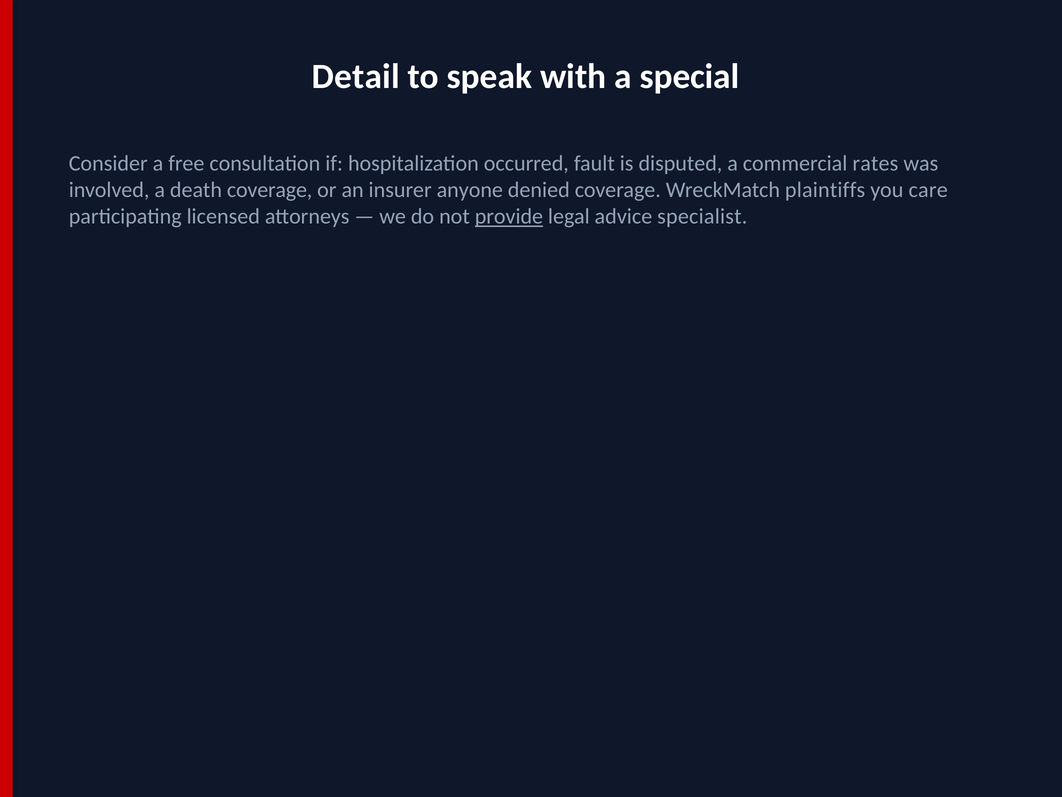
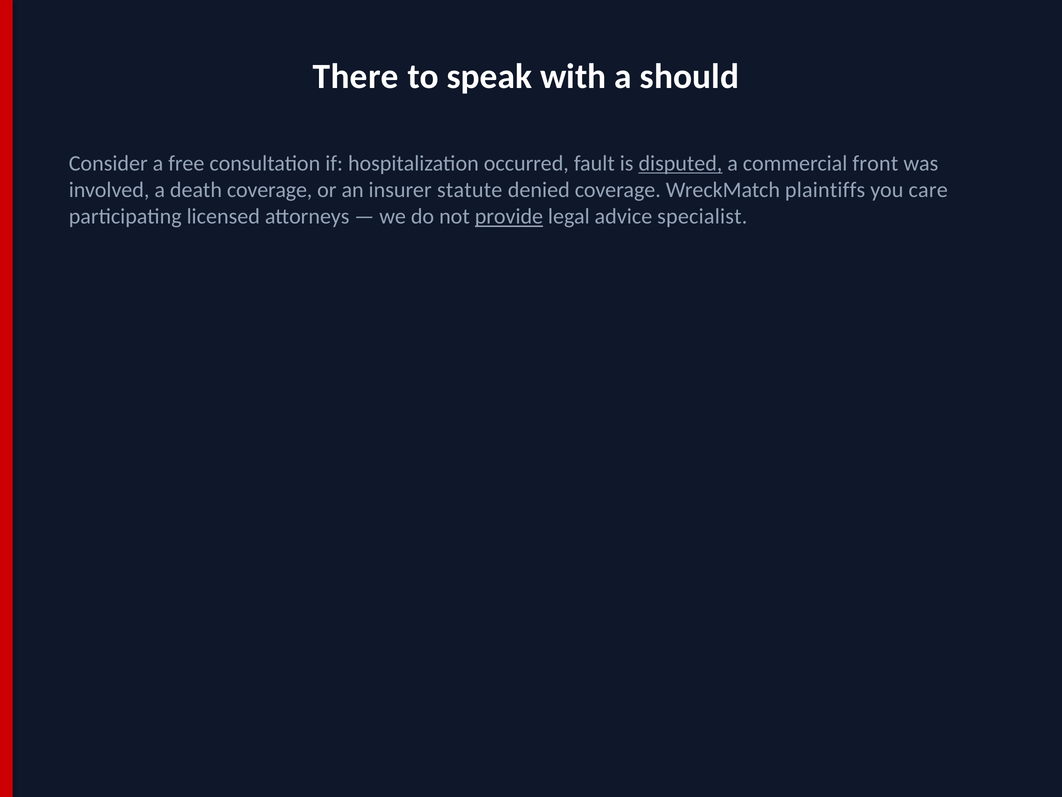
Detail: Detail -> There
special: special -> should
disputed underline: none -> present
rates: rates -> front
anyone: anyone -> statute
